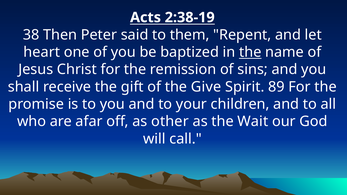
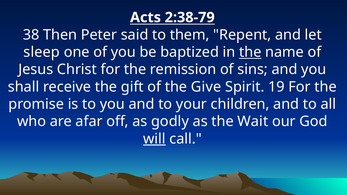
2:38-19: 2:38-19 -> 2:38-79
heart: heart -> sleep
89: 89 -> 19
other: other -> godly
will underline: none -> present
